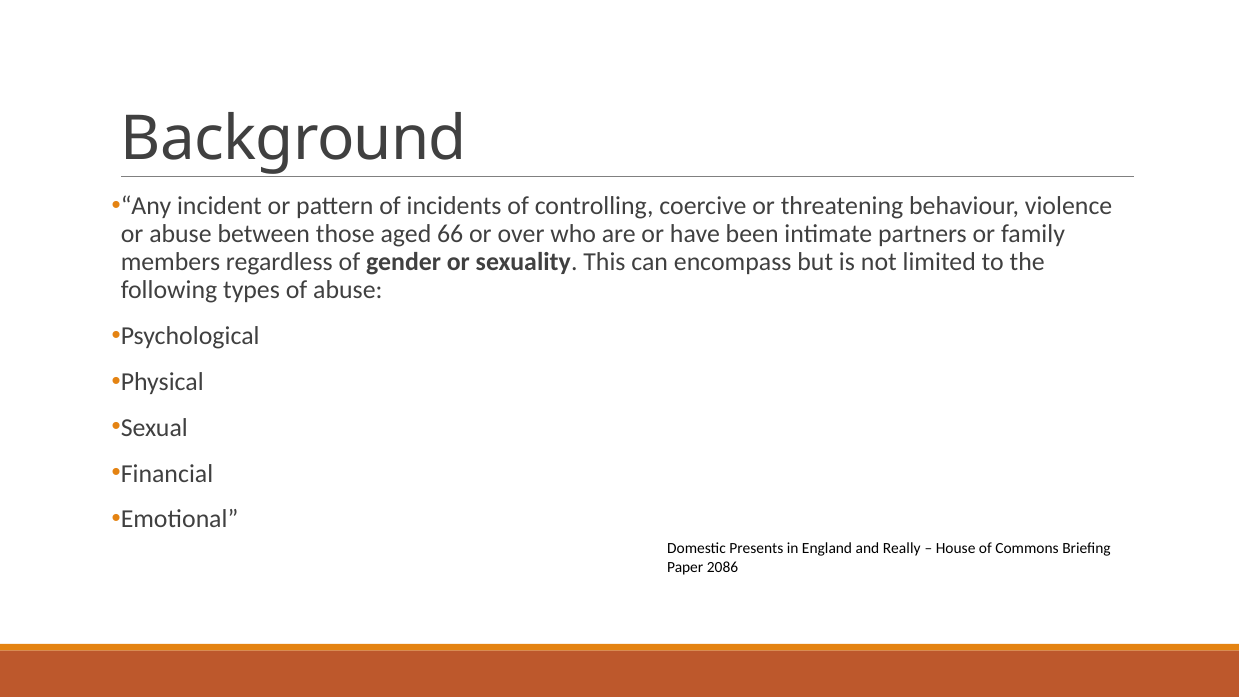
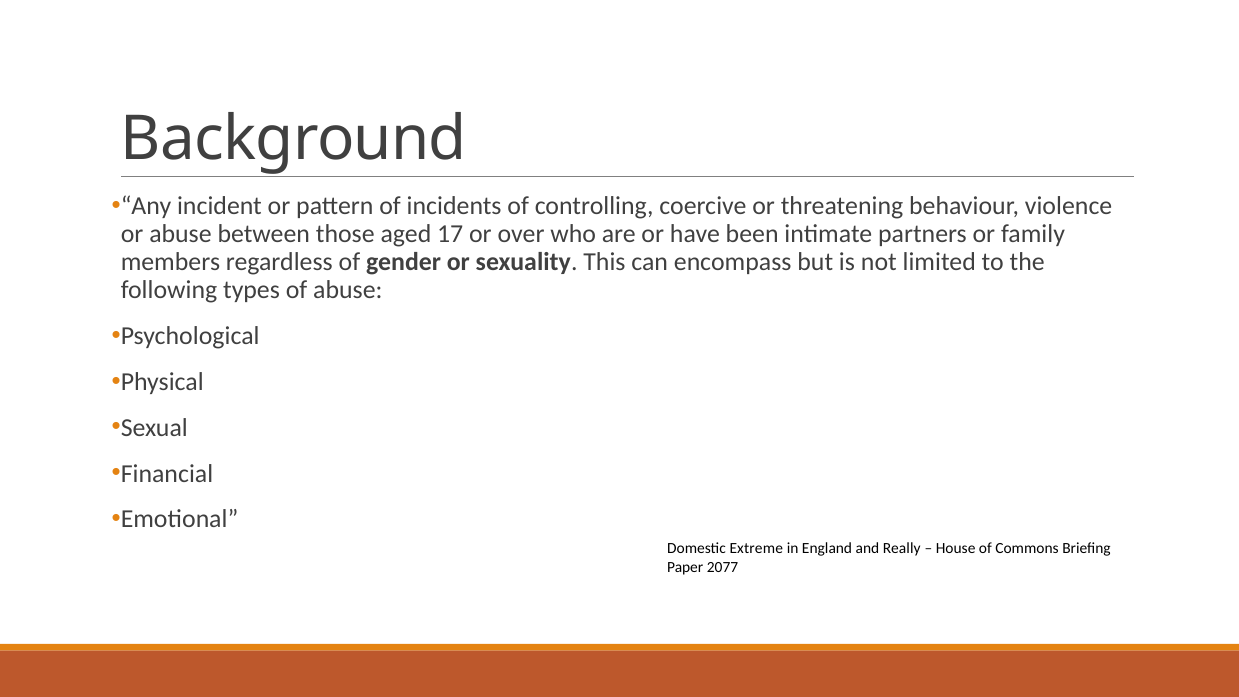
66: 66 -> 17
Presents: Presents -> Extreme
2086: 2086 -> 2077
